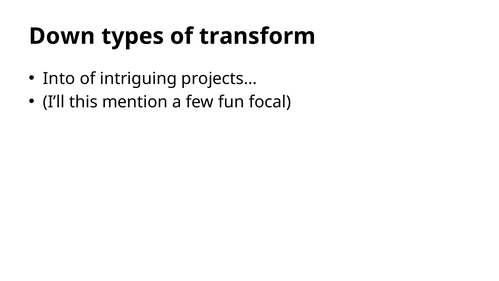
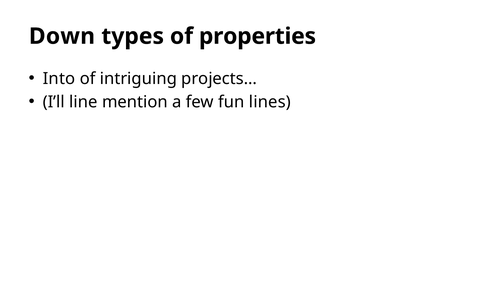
transform: transform -> properties
this: this -> line
focal: focal -> lines
